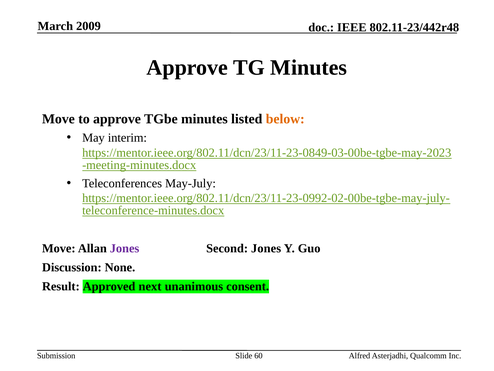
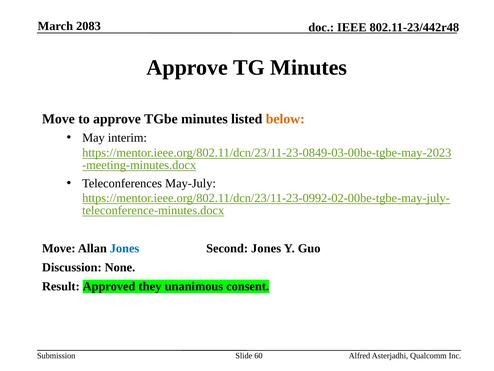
2009: 2009 -> 2083
Jones at (125, 248) colour: purple -> blue
next: next -> they
